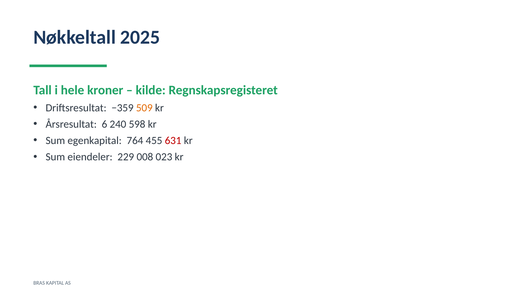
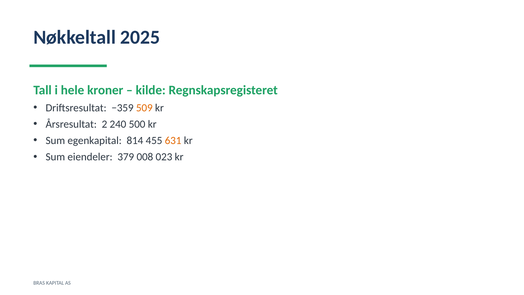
6: 6 -> 2
598: 598 -> 500
764: 764 -> 814
631 colour: red -> orange
229: 229 -> 379
